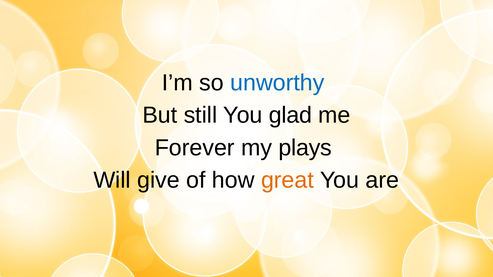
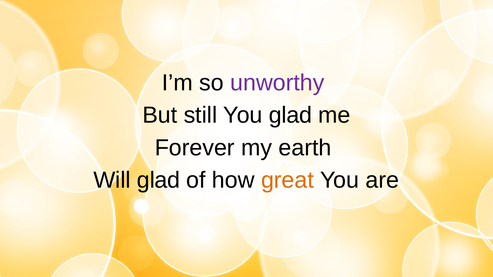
unworthy colour: blue -> purple
plays: plays -> earth
Will give: give -> glad
